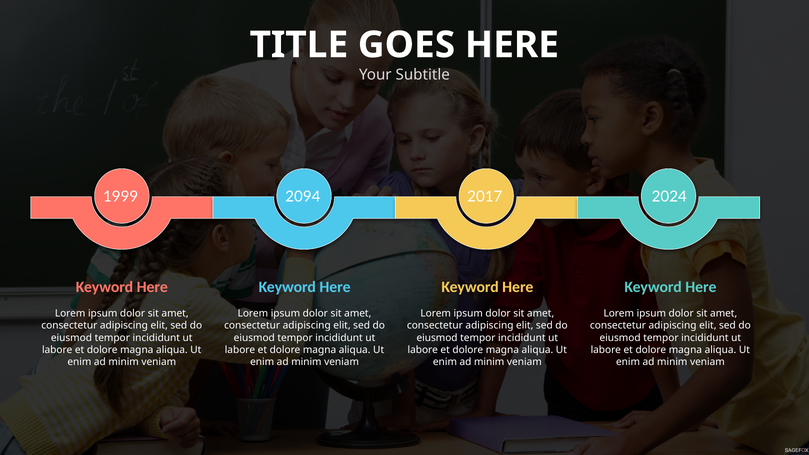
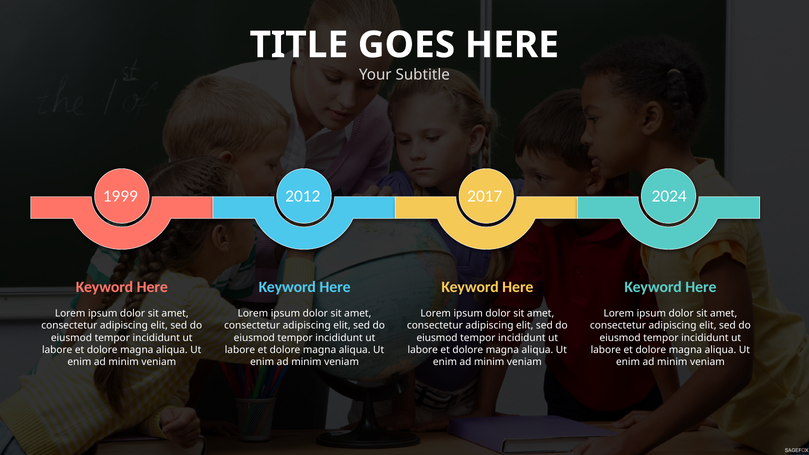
2094: 2094 -> 2012
